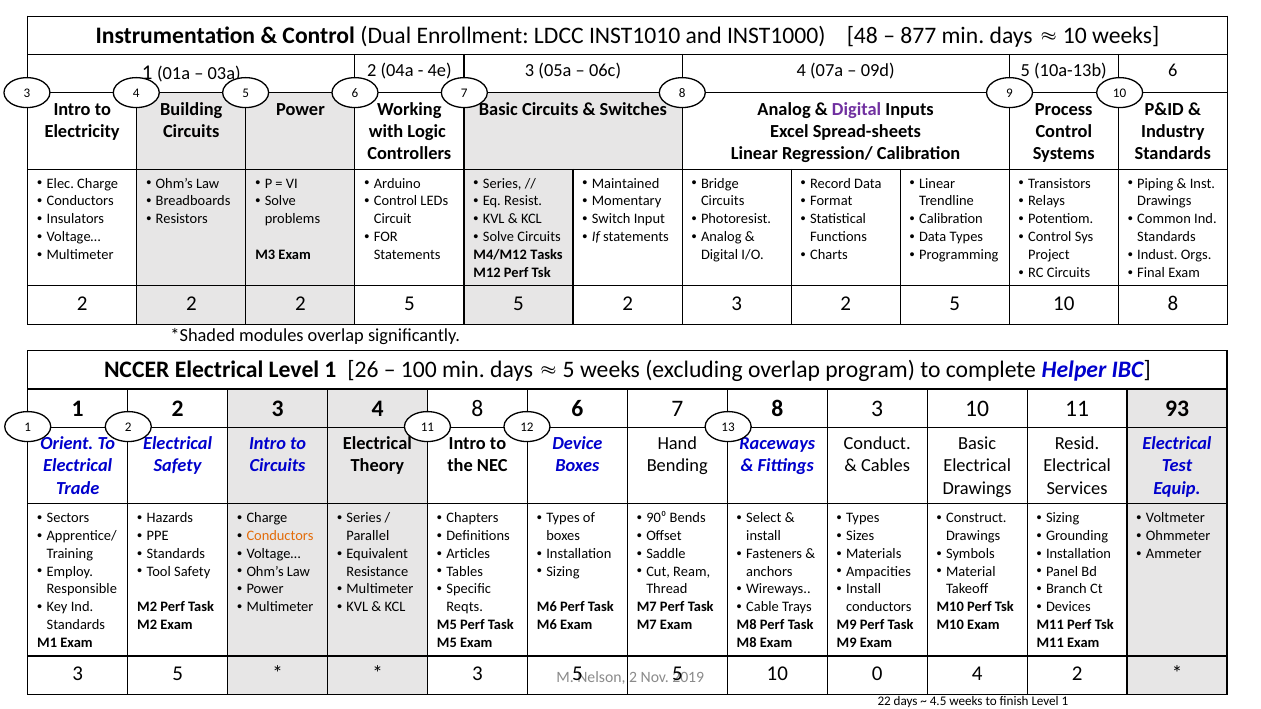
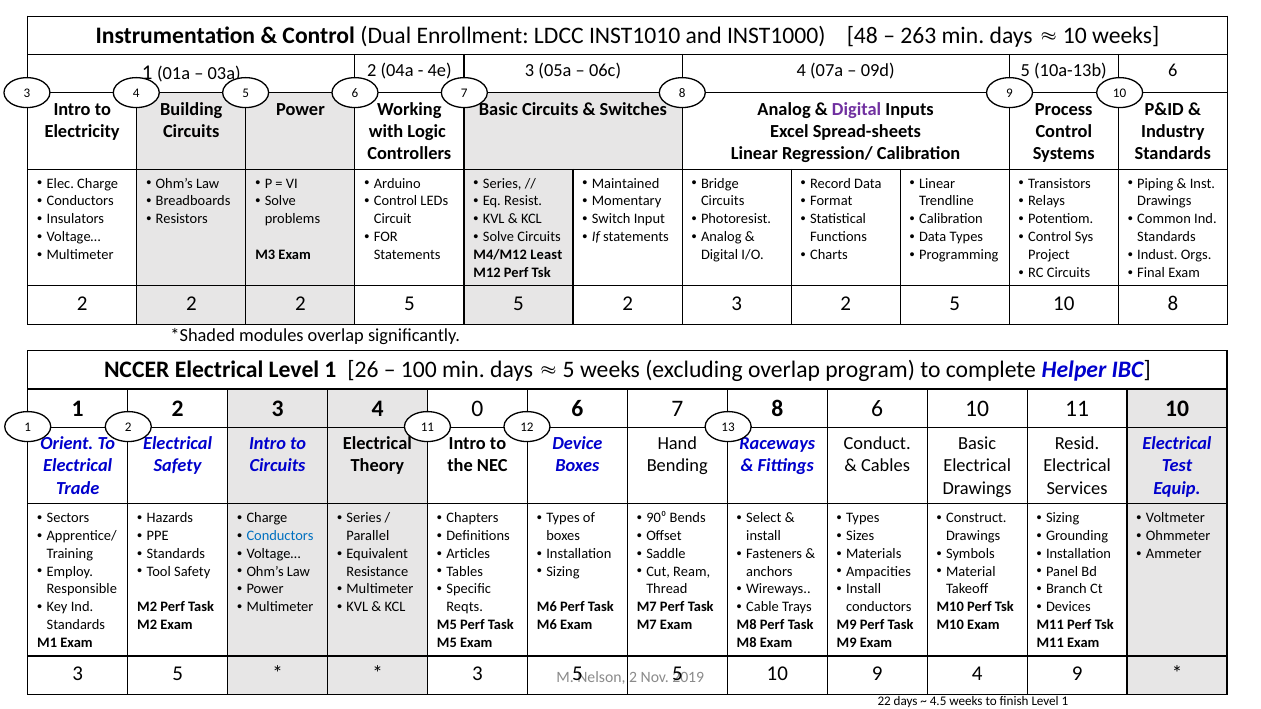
877: 877 -> 263
Tasks: Tasks -> Least
4 8: 8 -> 0
8 3: 3 -> 6
11 93: 93 -> 10
Conductors at (280, 536) colour: orange -> blue
10 0: 0 -> 9
4 2: 2 -> 9
